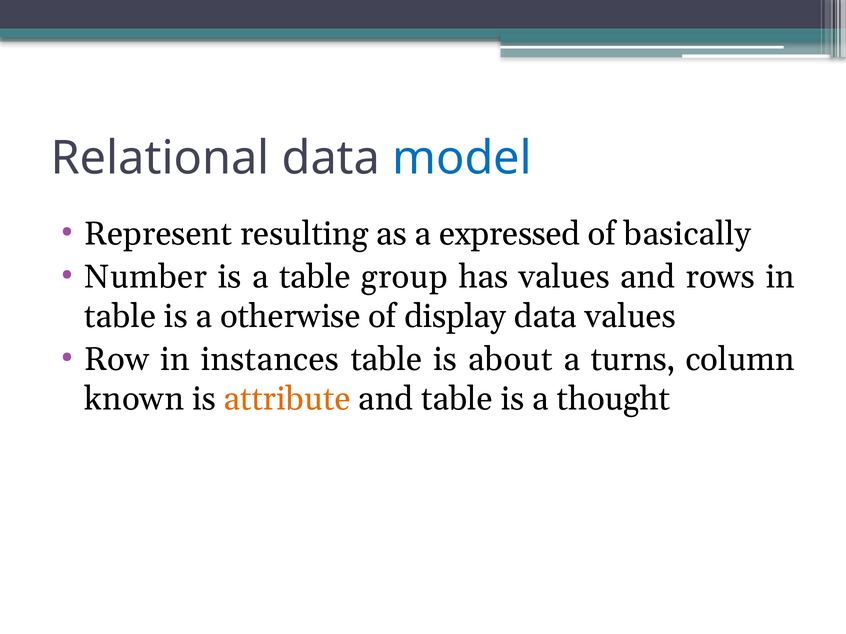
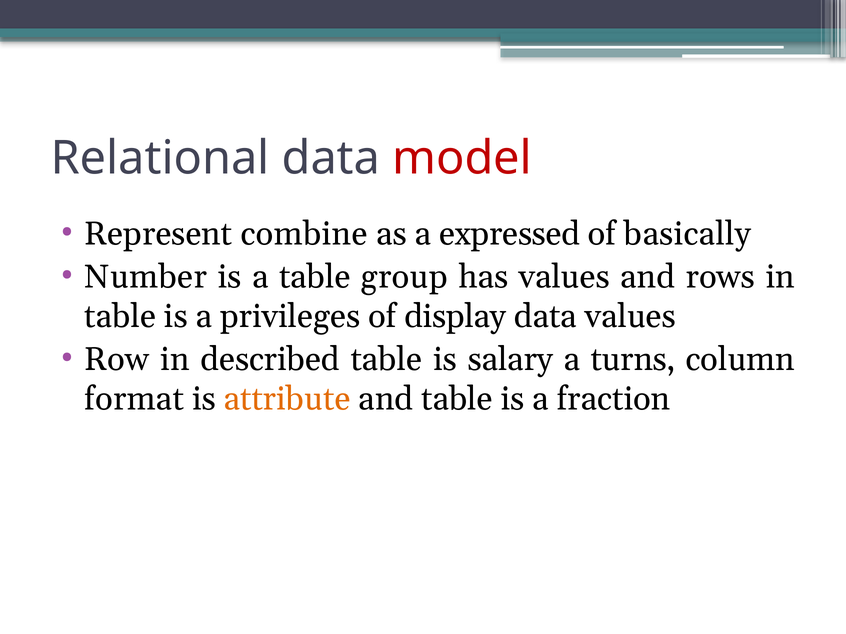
model colour: blue -> red
resulting: resulting -> combine
otherwise: otherwise -> privileges
instances: instances -> described
about: about -> salary
known: known -> format
thought: thought -> fraction
